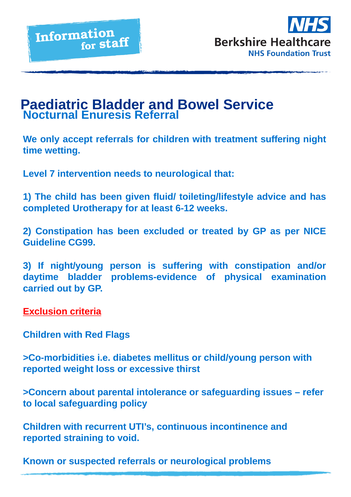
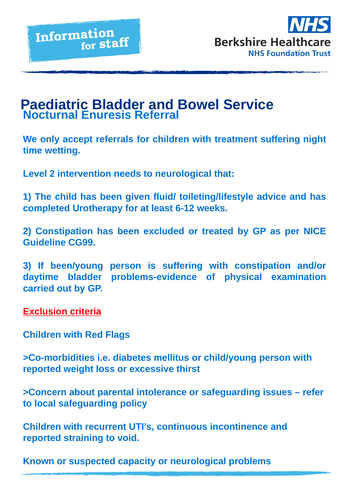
Level 7: 7 -> 2
night/young: night/young -> been/young
suspected referrals: referrals -> capacity
